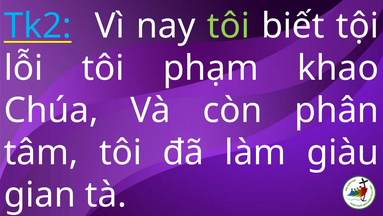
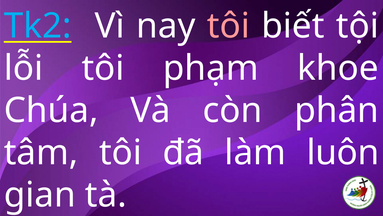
tôi at (228, 26) colour: light green -> pink
khao: khao -> khoe
giàu: giàu -> luôn
